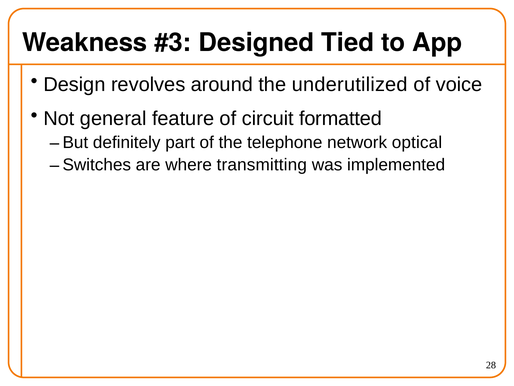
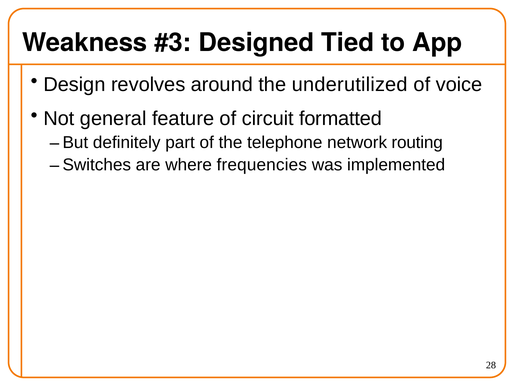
optical: optical -> routing
transmitting: transmitting -> frequencies
